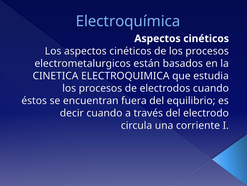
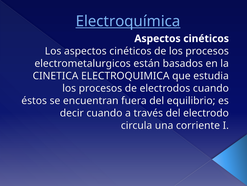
Electroquímica underline: none -> present
